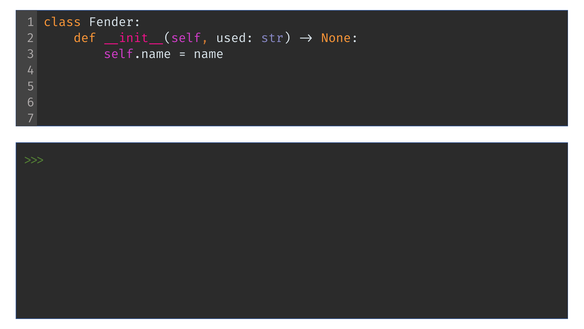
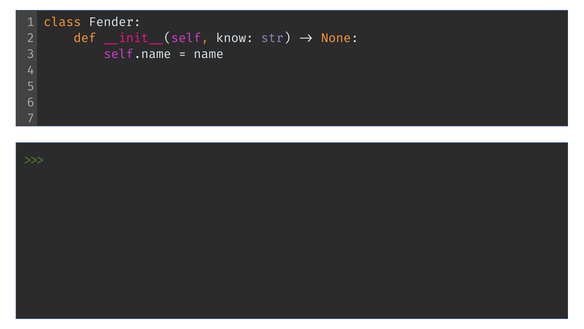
used: used -> know
